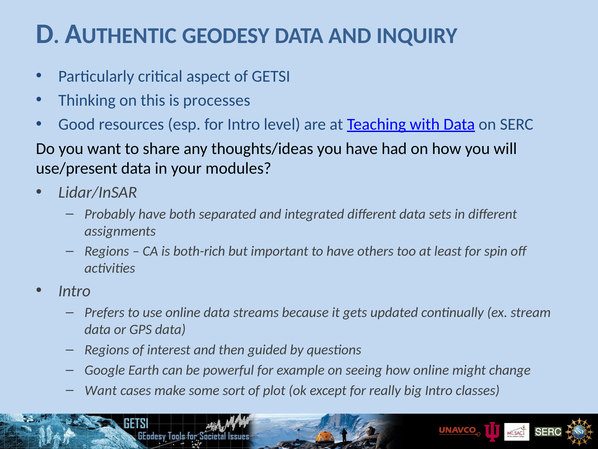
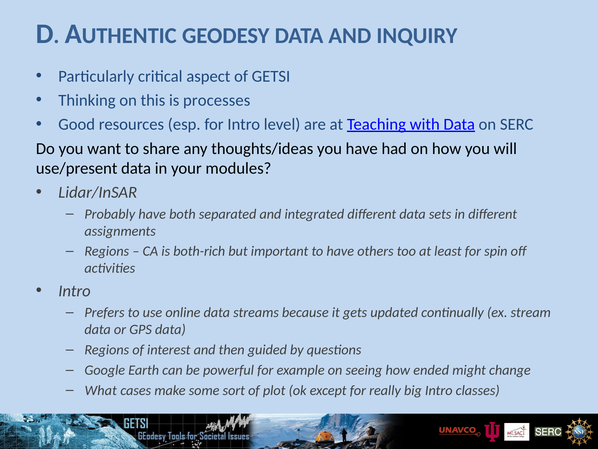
how online: online -> ended
Want at (101, 390): Want -> What
